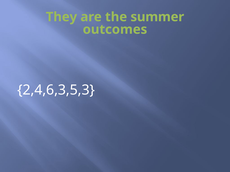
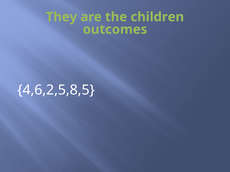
summer: summer -> children
2,4,6,3,5,3: 2,4,6,3,5,3 -> 4,6,2,5,8,5
